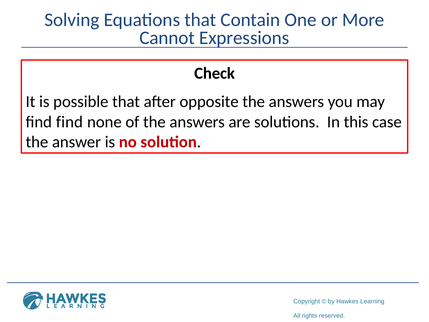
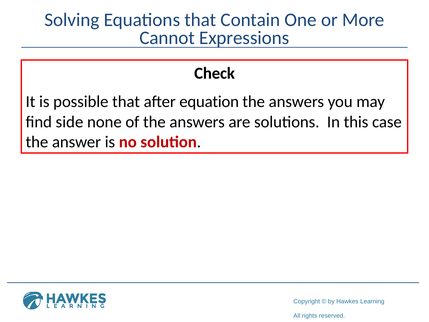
opposite: opposite -> equation
find find: find -> side
